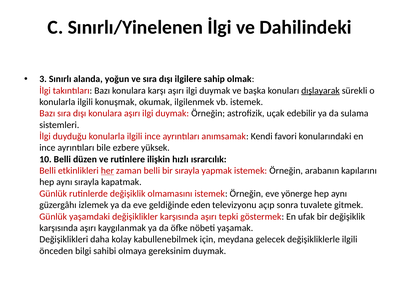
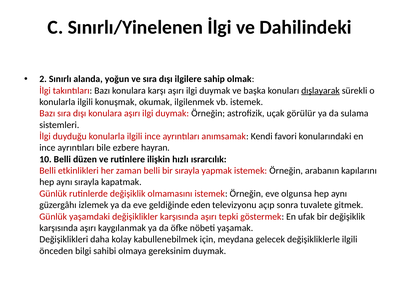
3: 3 -> 2
edebilir: edebilir -> görülür
yüksek: yüksek -> hayran
her underline: present -> none
yönerge: yönerge -> olgunsa
